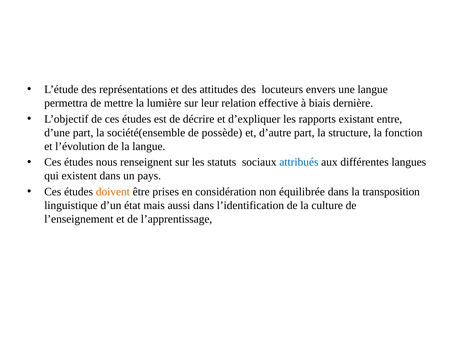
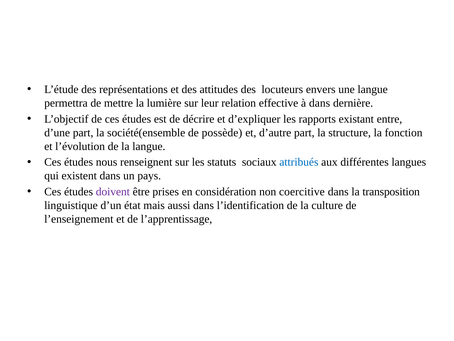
à biais: biais -> dans
doivent colour: orange -> purple
équilibrée: équilibrée -> coercitive
